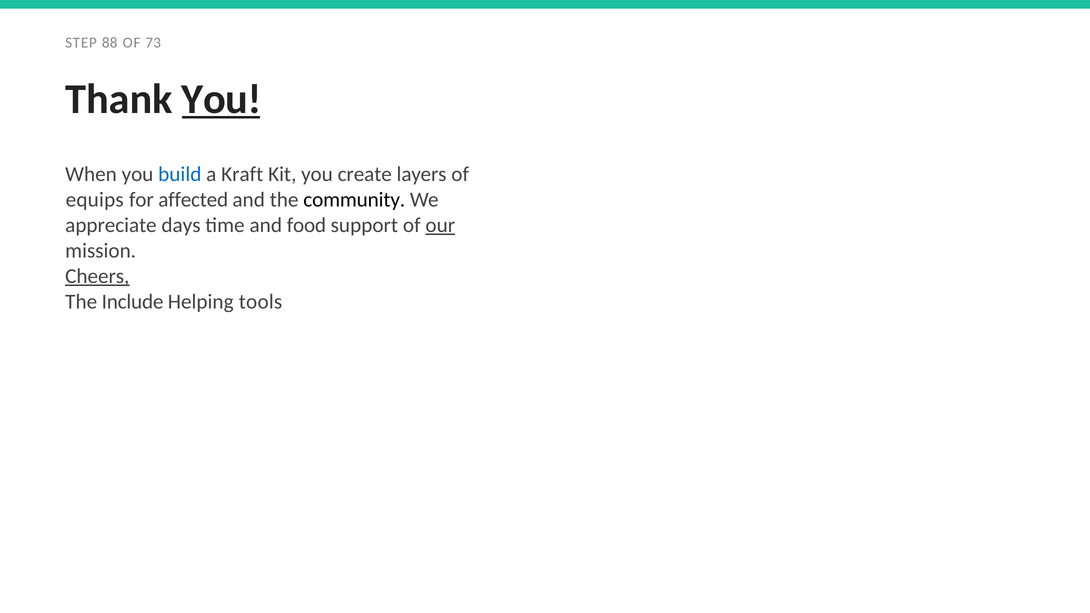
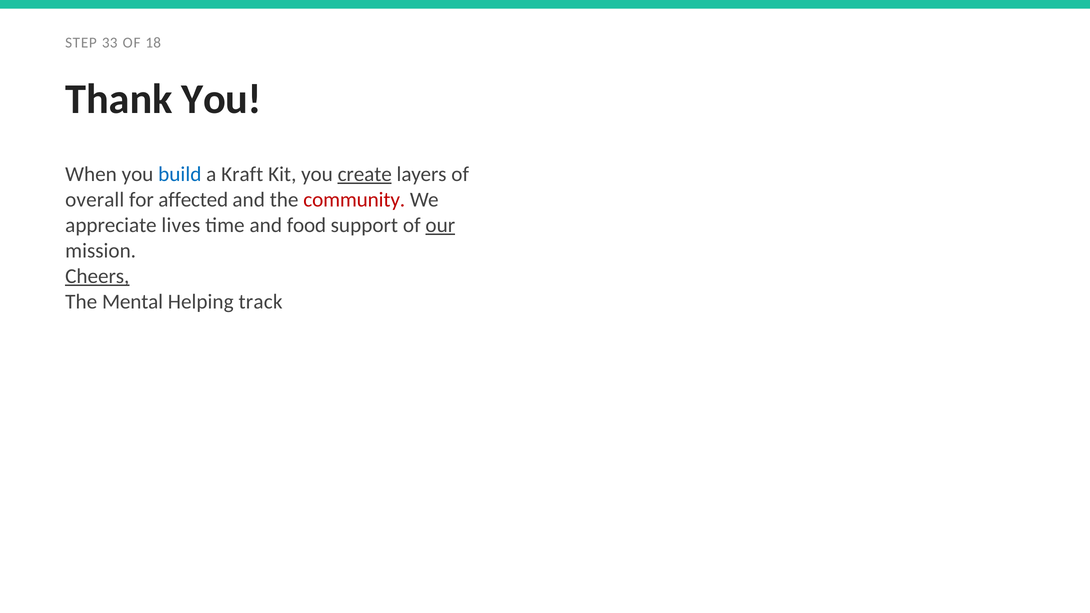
88: 88 -> 33
73: 73 -> 18
You at (221, 99) underline: present -> none
create underline: none -> present
equips: equips -> overall
community colour: black -> red
days: days -> lives
Include: Include -> Mental
tools: tools -> track
